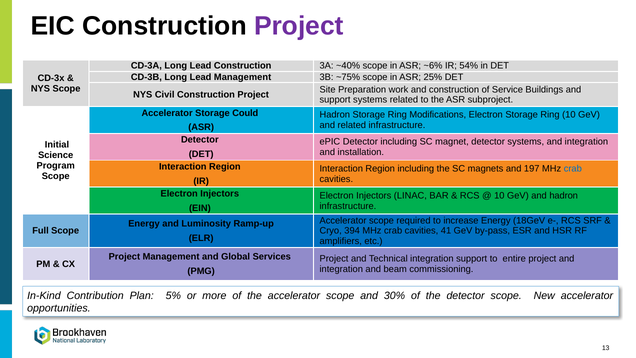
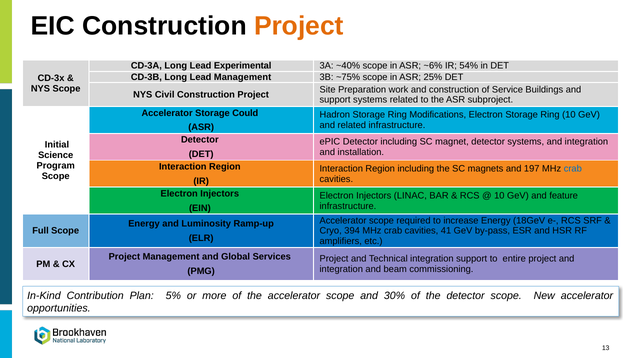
Project at (299, 26) colour: purple -> orange
Lead Construction: Construction -> Experimental
and hadron: hadron -> feature
